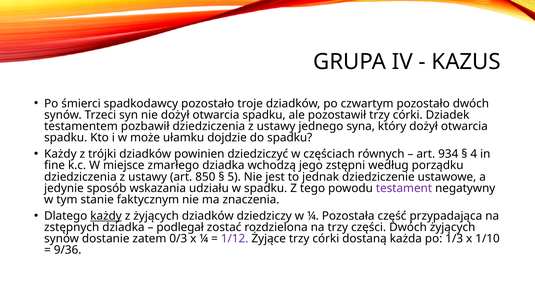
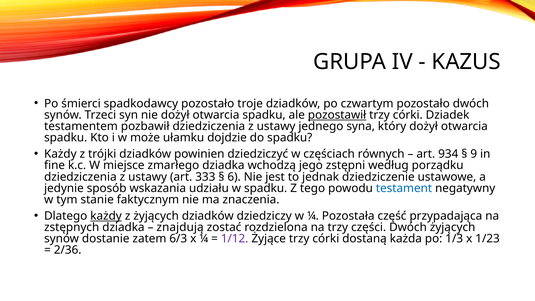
pozostawił underline: none -> present
4: 4 -> 9
850: 850 -> 333
5: 5 -> 6
testament colour: purple -> blue
podlegał: podlegał -> znajdują
0/3: 0/3 -> 6/3
1/10: 1/10 -> 1/23
9/36: 9/36 -> 2/36
